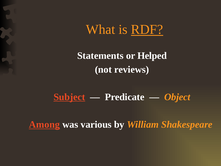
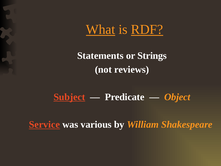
What underline: none -> present
Helped: Helped -> Strings
Among: Among -> Service
